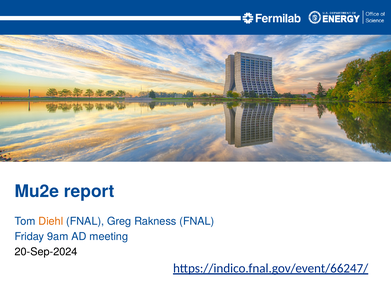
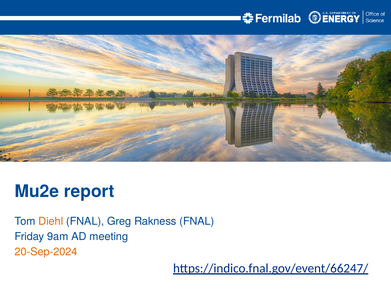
20-Sep-2024 colour: black -> orange
